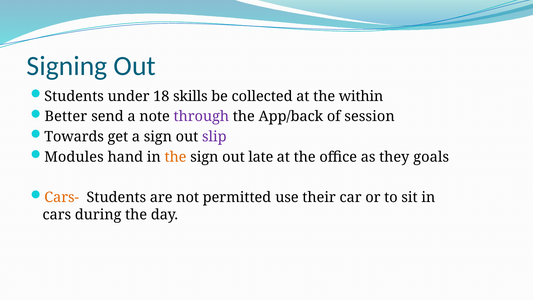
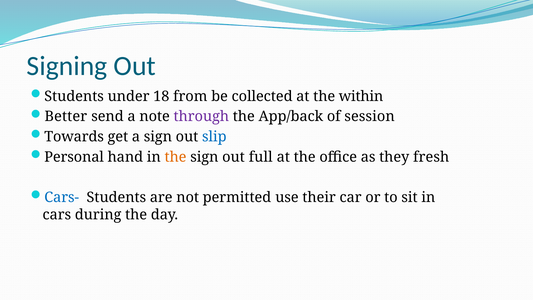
skills: skills -> from
slip colour: purple -> blue
Modules: Modules -> Personal
late: late -> full
goals: goals -> fresh
Cars- colour: orange -> blue
